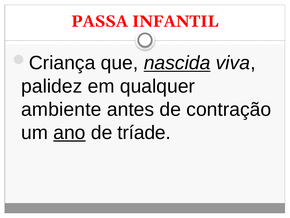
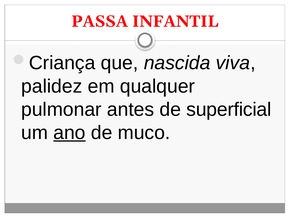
nascida underline: present -> none
ambiente: ambiente -> pulmonar
contração: contração -> superficial
tríade: tríade -> muco
